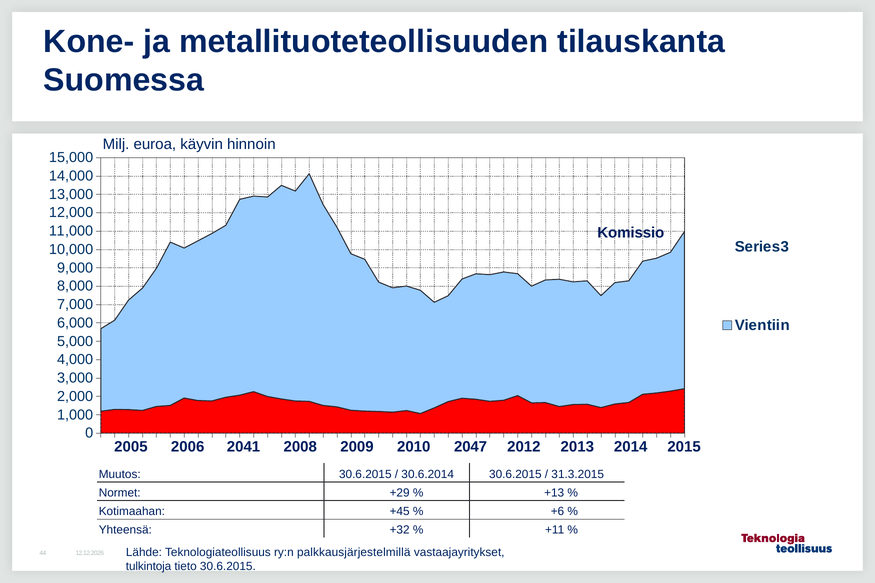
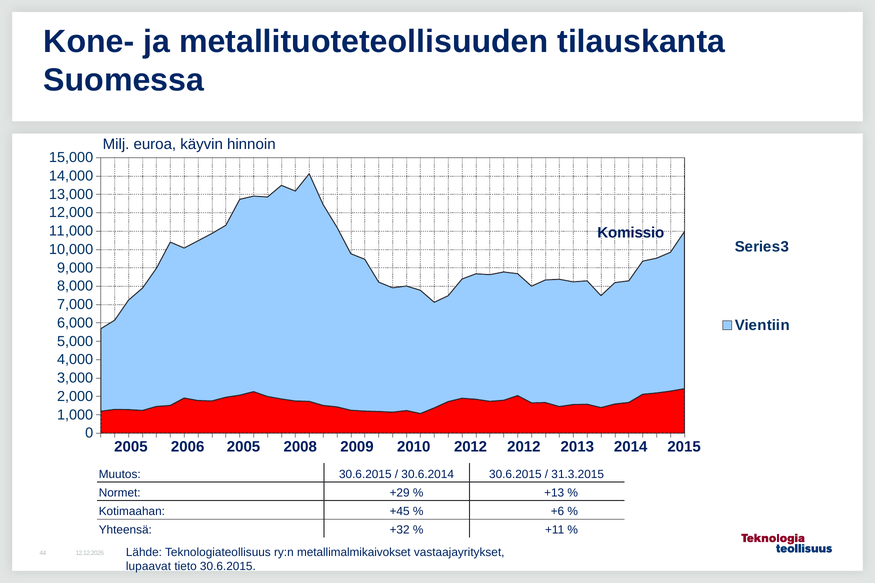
2006 2041: 2041 -> 2005
2010 2047: 2047 -> 2012
palkkausjärjestelmillä: palkkausjärjestelmillä -> metallimalmikaivokset
tulkintoja: tulkintoja -> lupaavat
